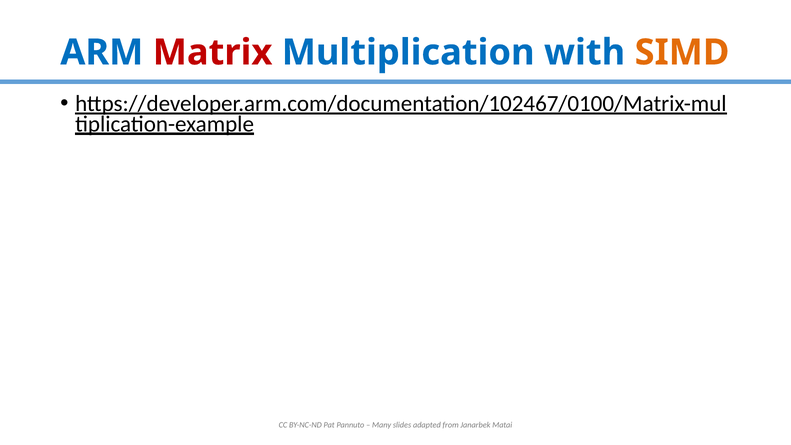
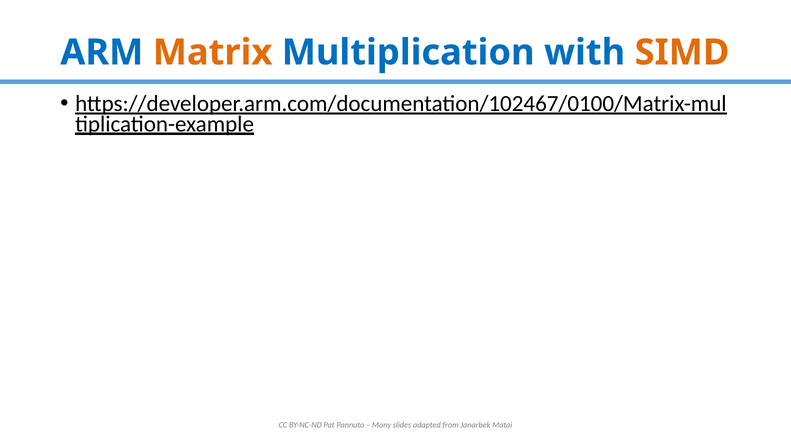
Matrix colour: red -> orange
